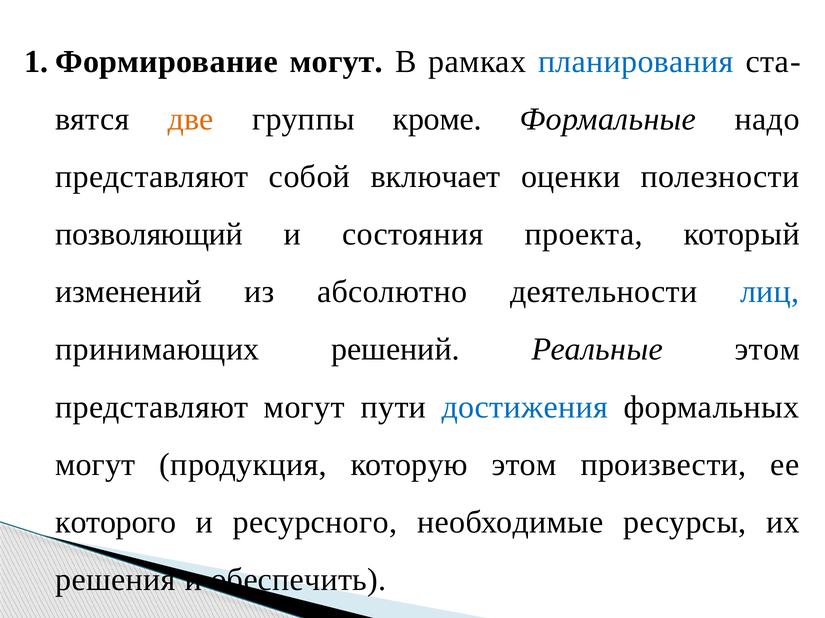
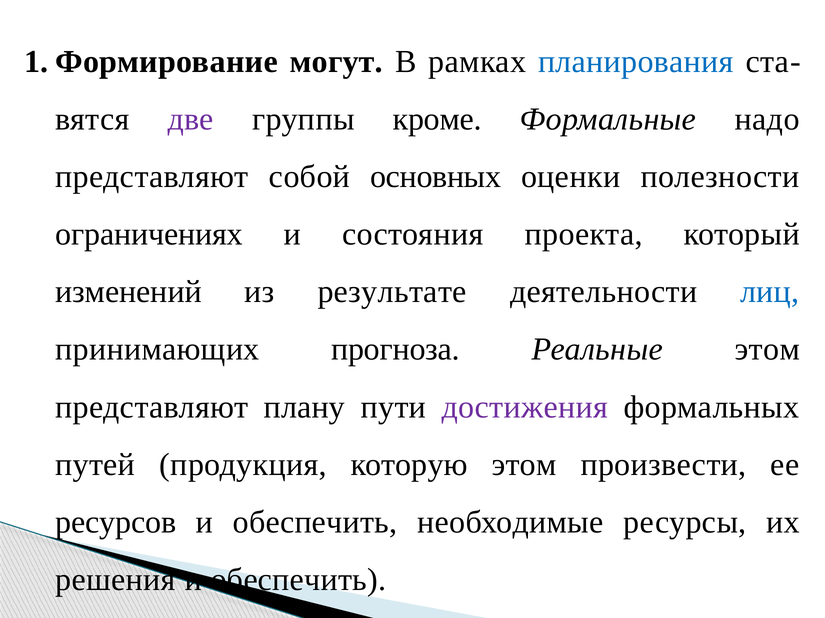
две colour: orange -> purple
включает: включает -> основных
позволяющий: позволяющий -> ограничениях
абсолютно: абсолютно -> результате
решений: решений -> прогноза
представляют могут: могут -> плану
достижения colour: blue -> purple
могут at (95, 465): могут -> путей
которого: которого -> ресурсов
ресурсного at (315, 523): ресурсного -> обеспечить
